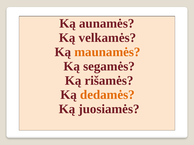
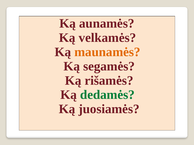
dedamės colour: orange -> green
